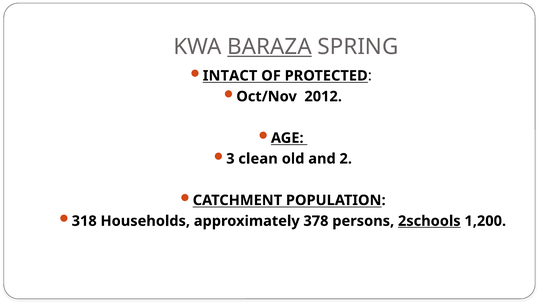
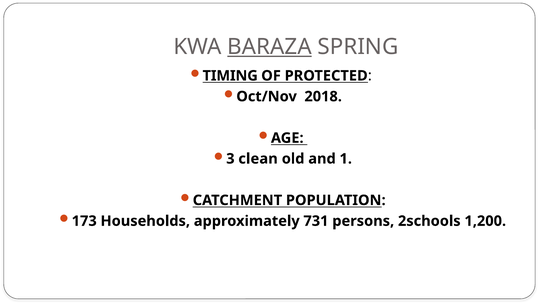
INTACT: INTACT -> TIMING
2012: 2012 -> 2018
2: 2 -> 1
318: 318 -> 173
378: 378 -> 731
2schools underline: present -> none
